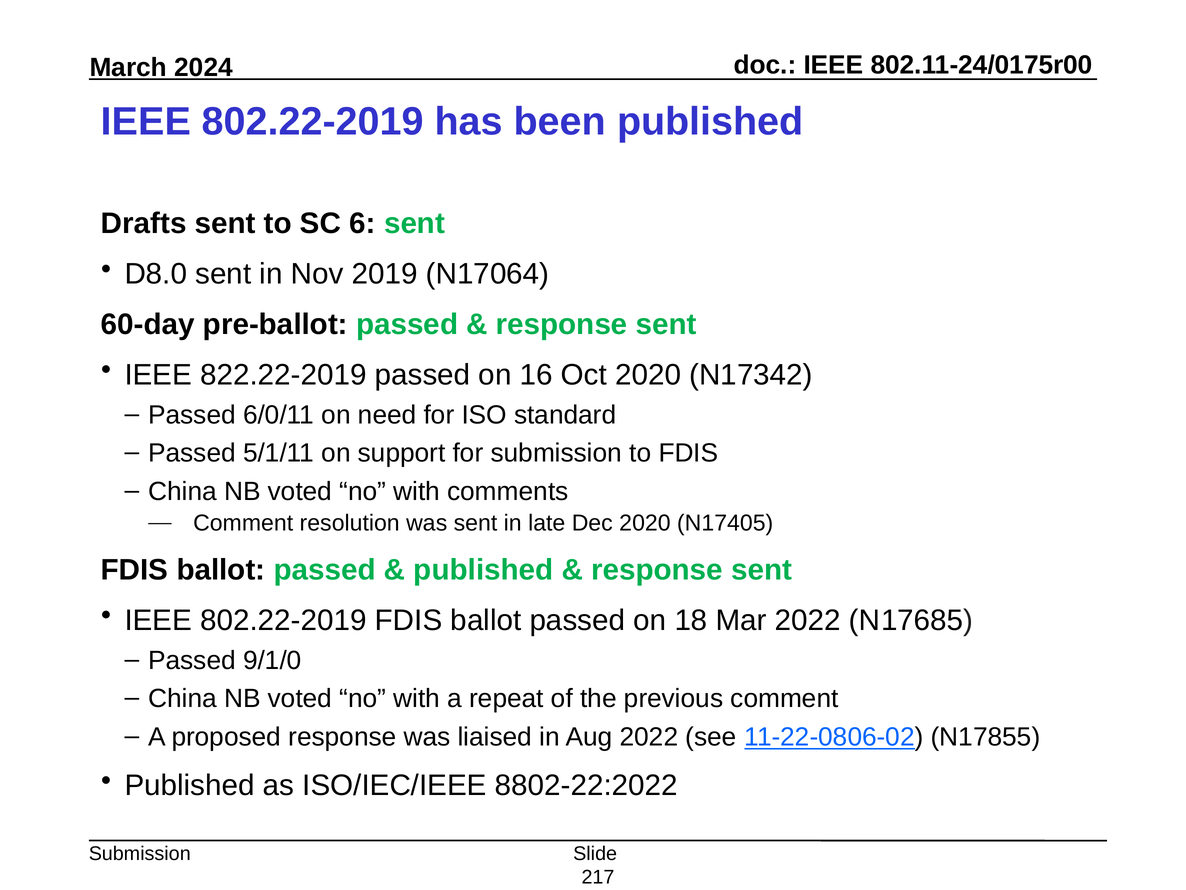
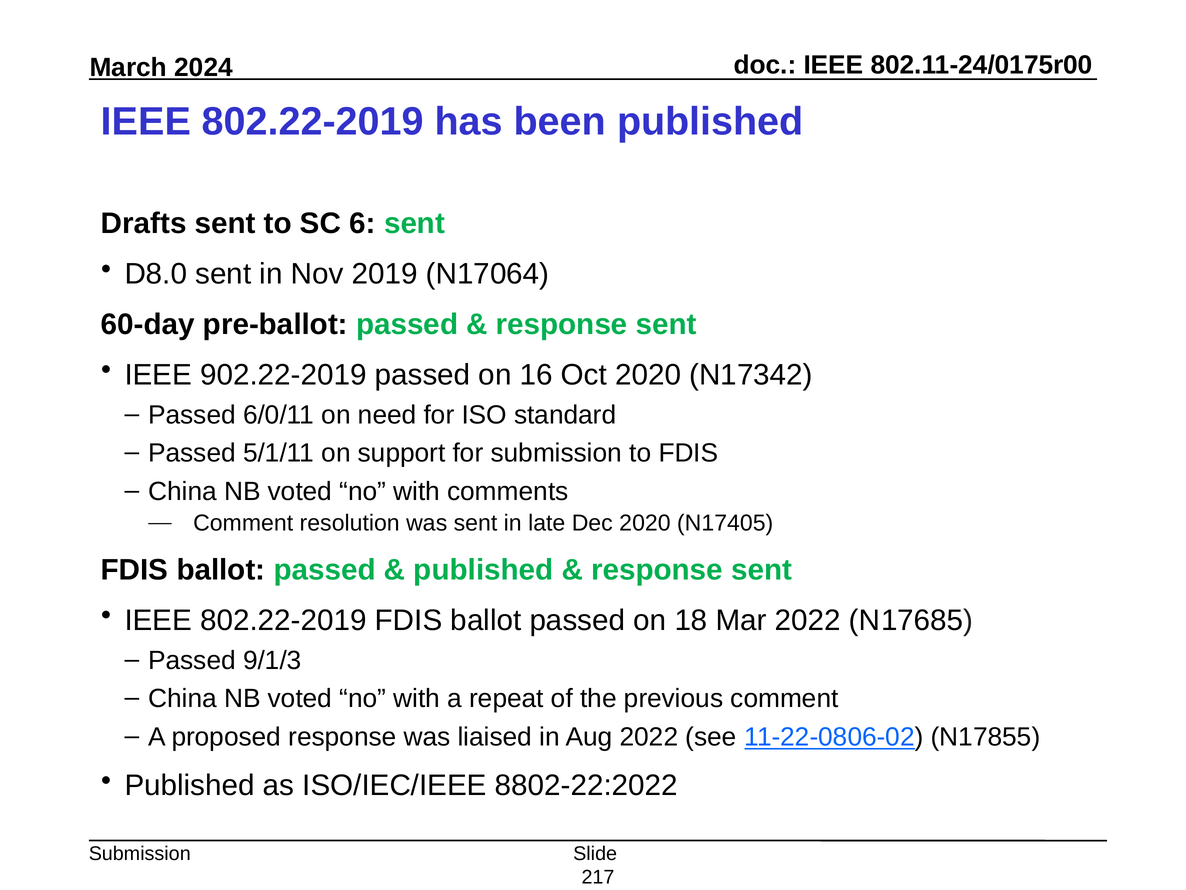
822.22-2019: 822.22-2019 -> 902.22-2019
9/1/0: 9/1/0 -> 9/1/3
